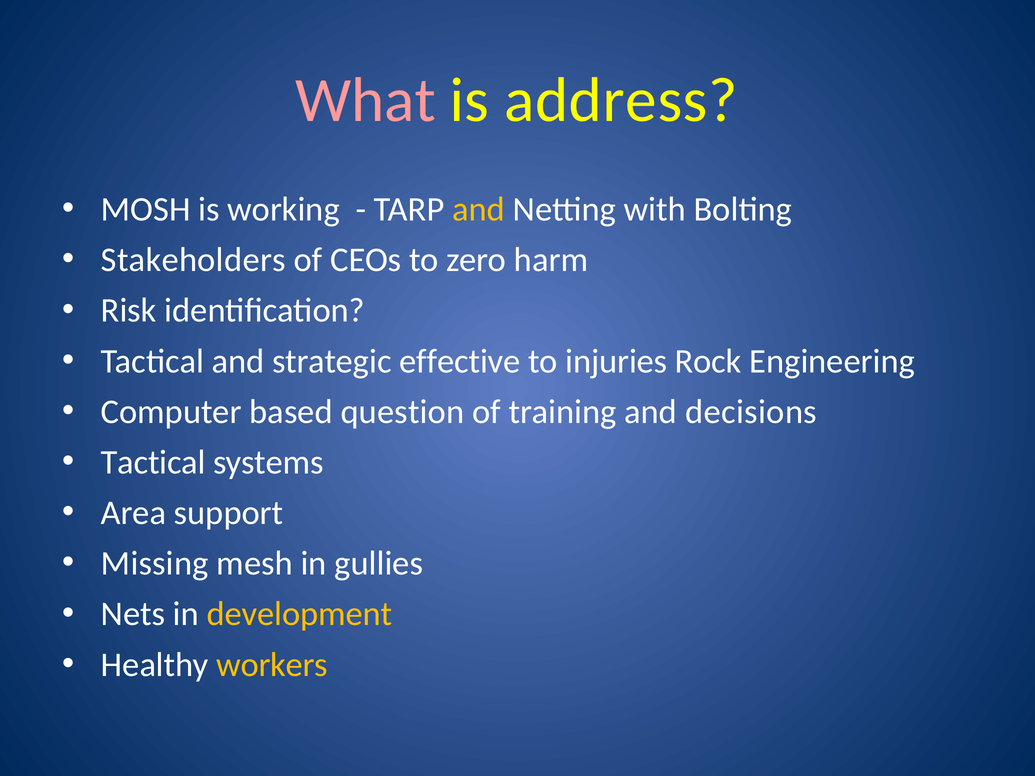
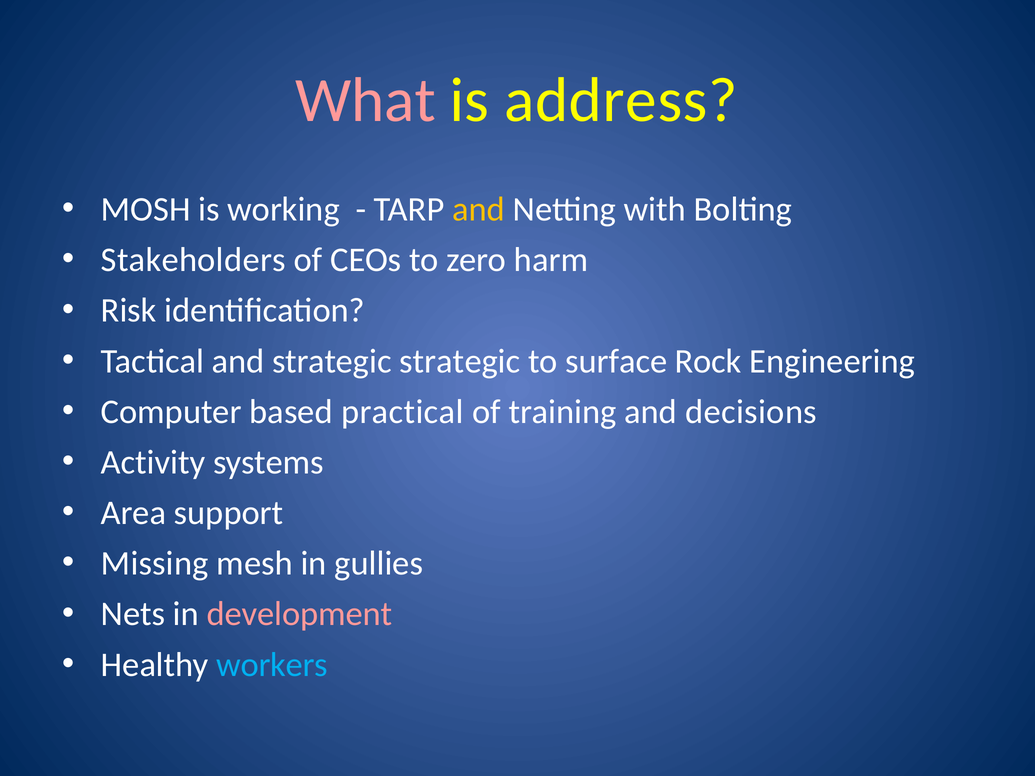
strategic effective: effective -> strategic
injuries: injuries -> surface
question: question -> practical
Tactical at (153, 462): Tactical -> Activity
development colour: yellow -> pink
workers colour: yellow -> light blue
